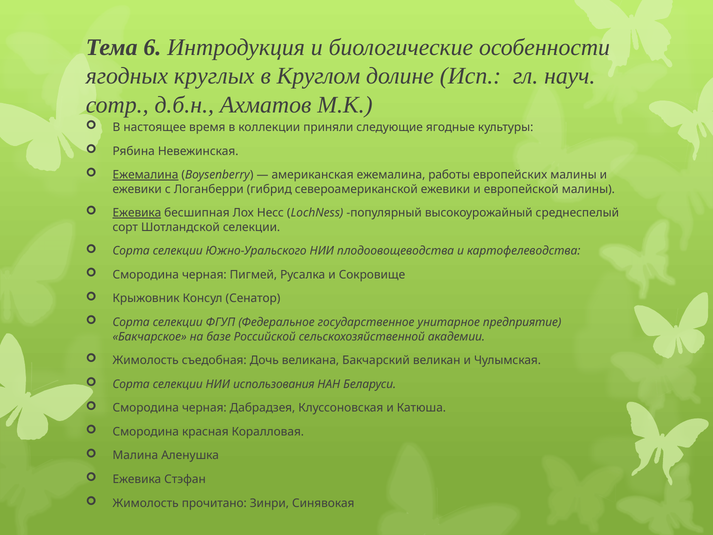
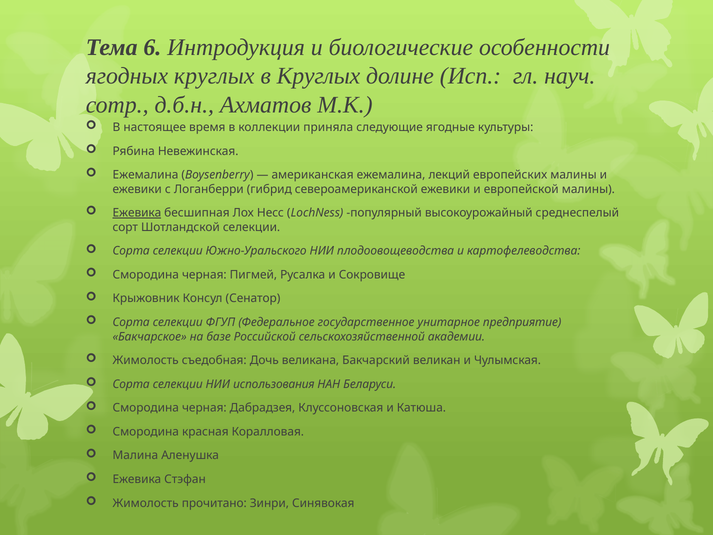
в Круглом: Круглом -> Круглых
приняли: приняли -> приняла
Ежемалина at (146, 175) underline: present -> none
работы: работы -> лекций
